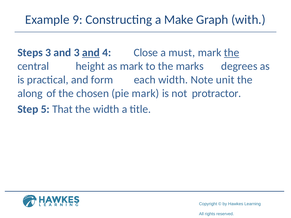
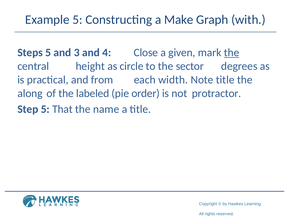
Example 9: 9 -> 5
Steps 3: 3 -> 5
and at (91, 53) underline: present -> none
must: must -> given
as mark: mark -> circle
marks: marks -> sector
form: form -> from
Note unit: unit -> title
chosen: chosen -> labeled
pie mark: mark -> order
the width: width -> name
